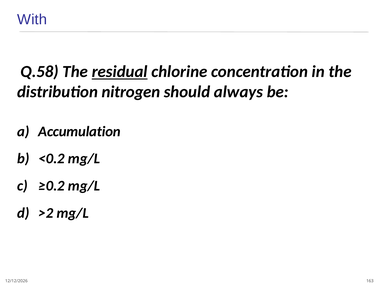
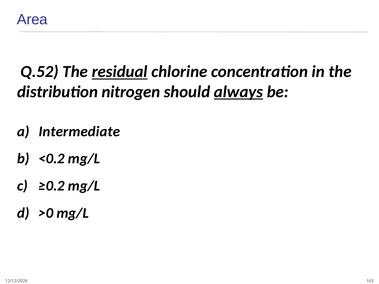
With: With -> Area
Q.58: Q.58 -> Q.52
always underline: none -> present
Accumulation: Accumulation -> Intermediate
>2: >2 -> >0
